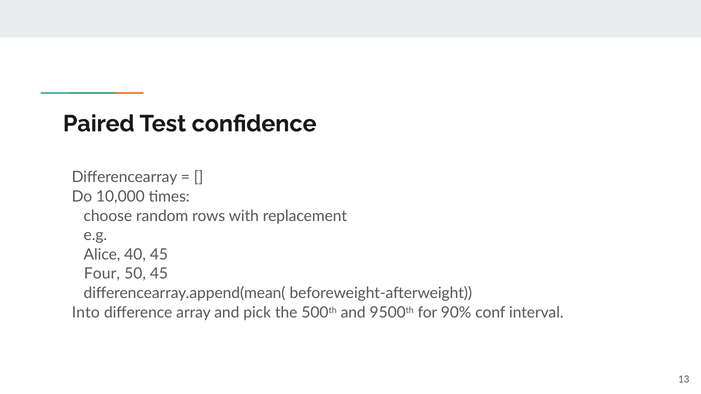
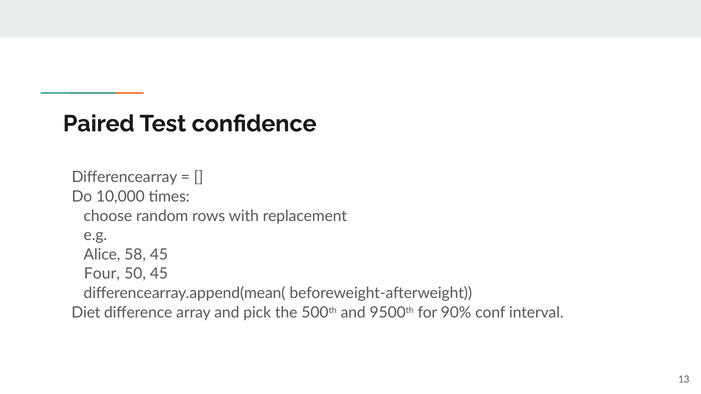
40: 40 -> 58
Into: Into -> Diet
